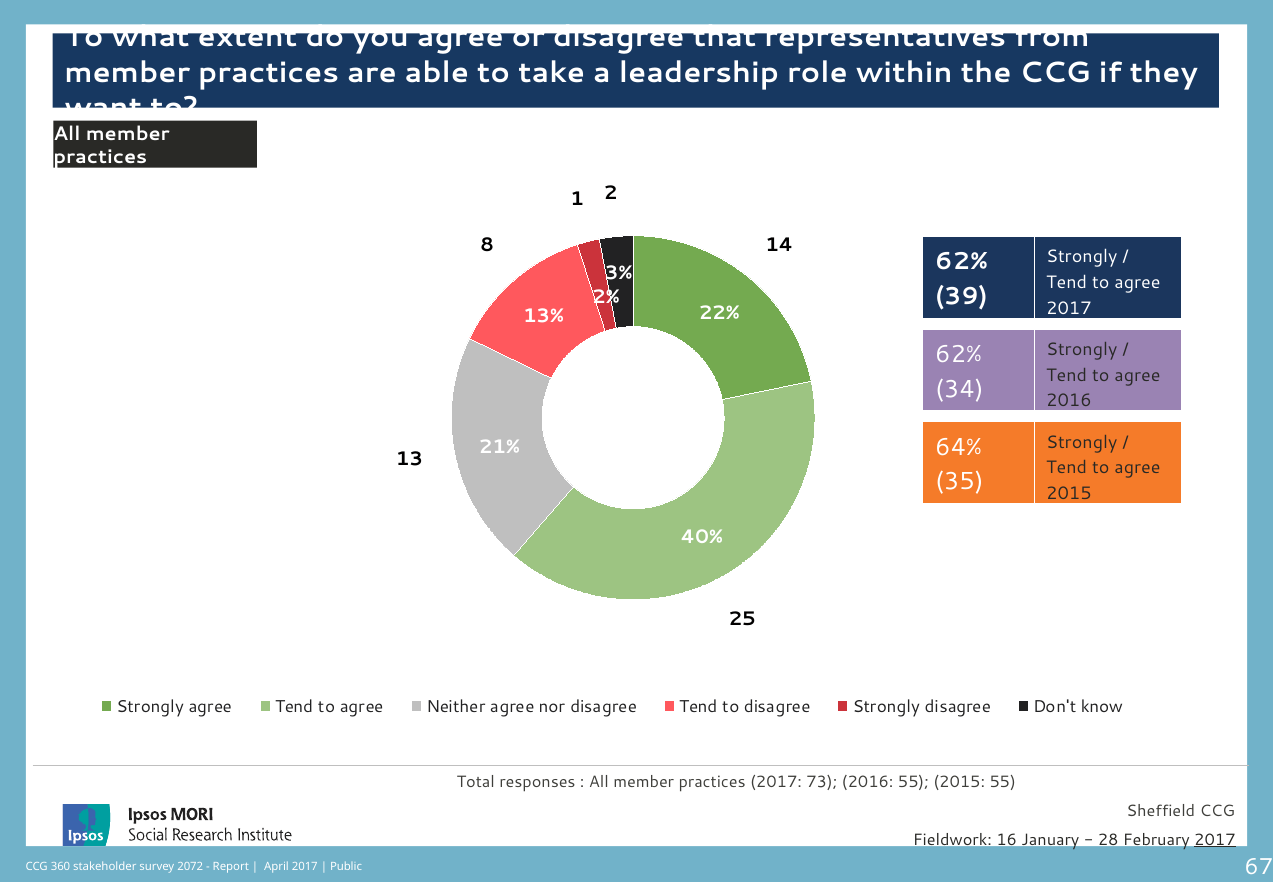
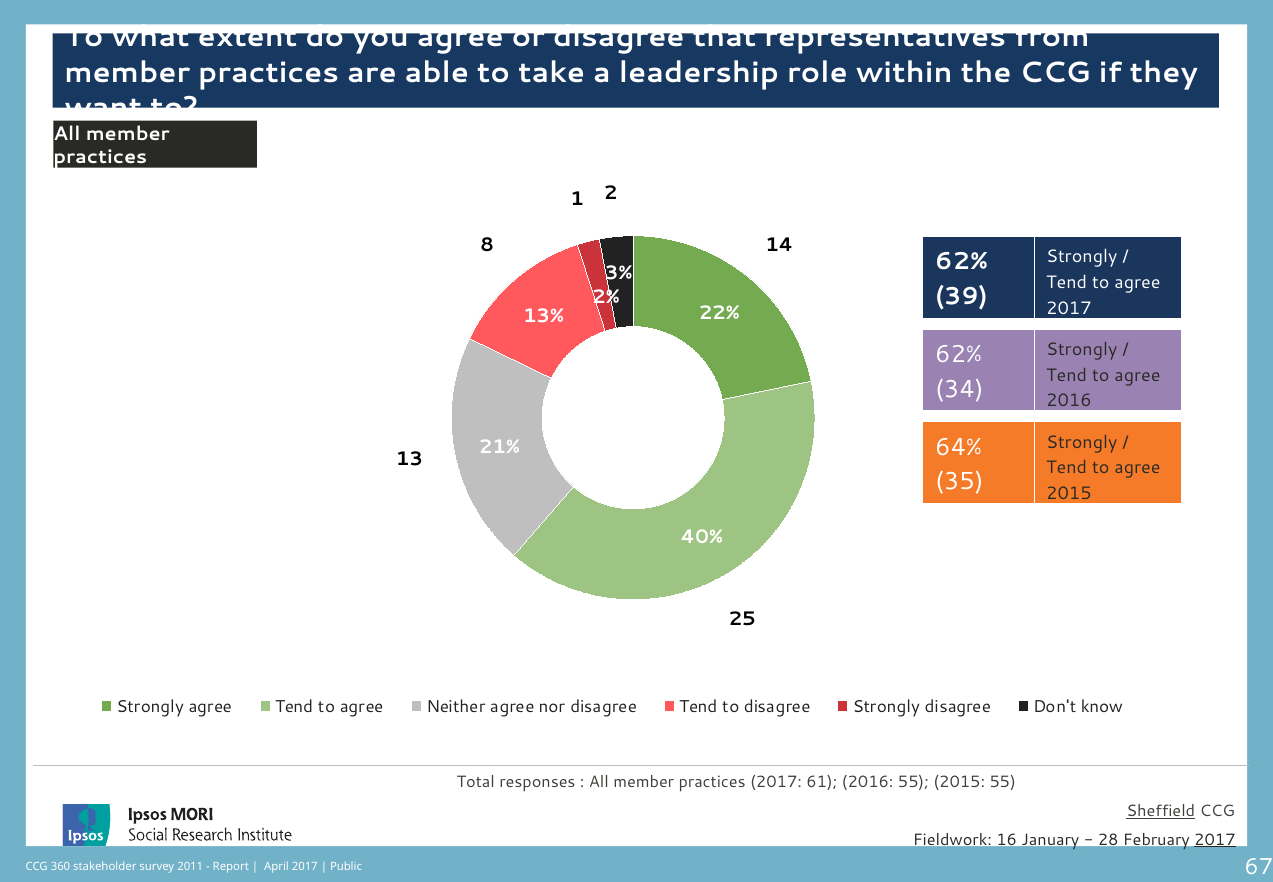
73: 73 -> 61
Sheffield underline: none -> present
2072: 2072 -> 2011
